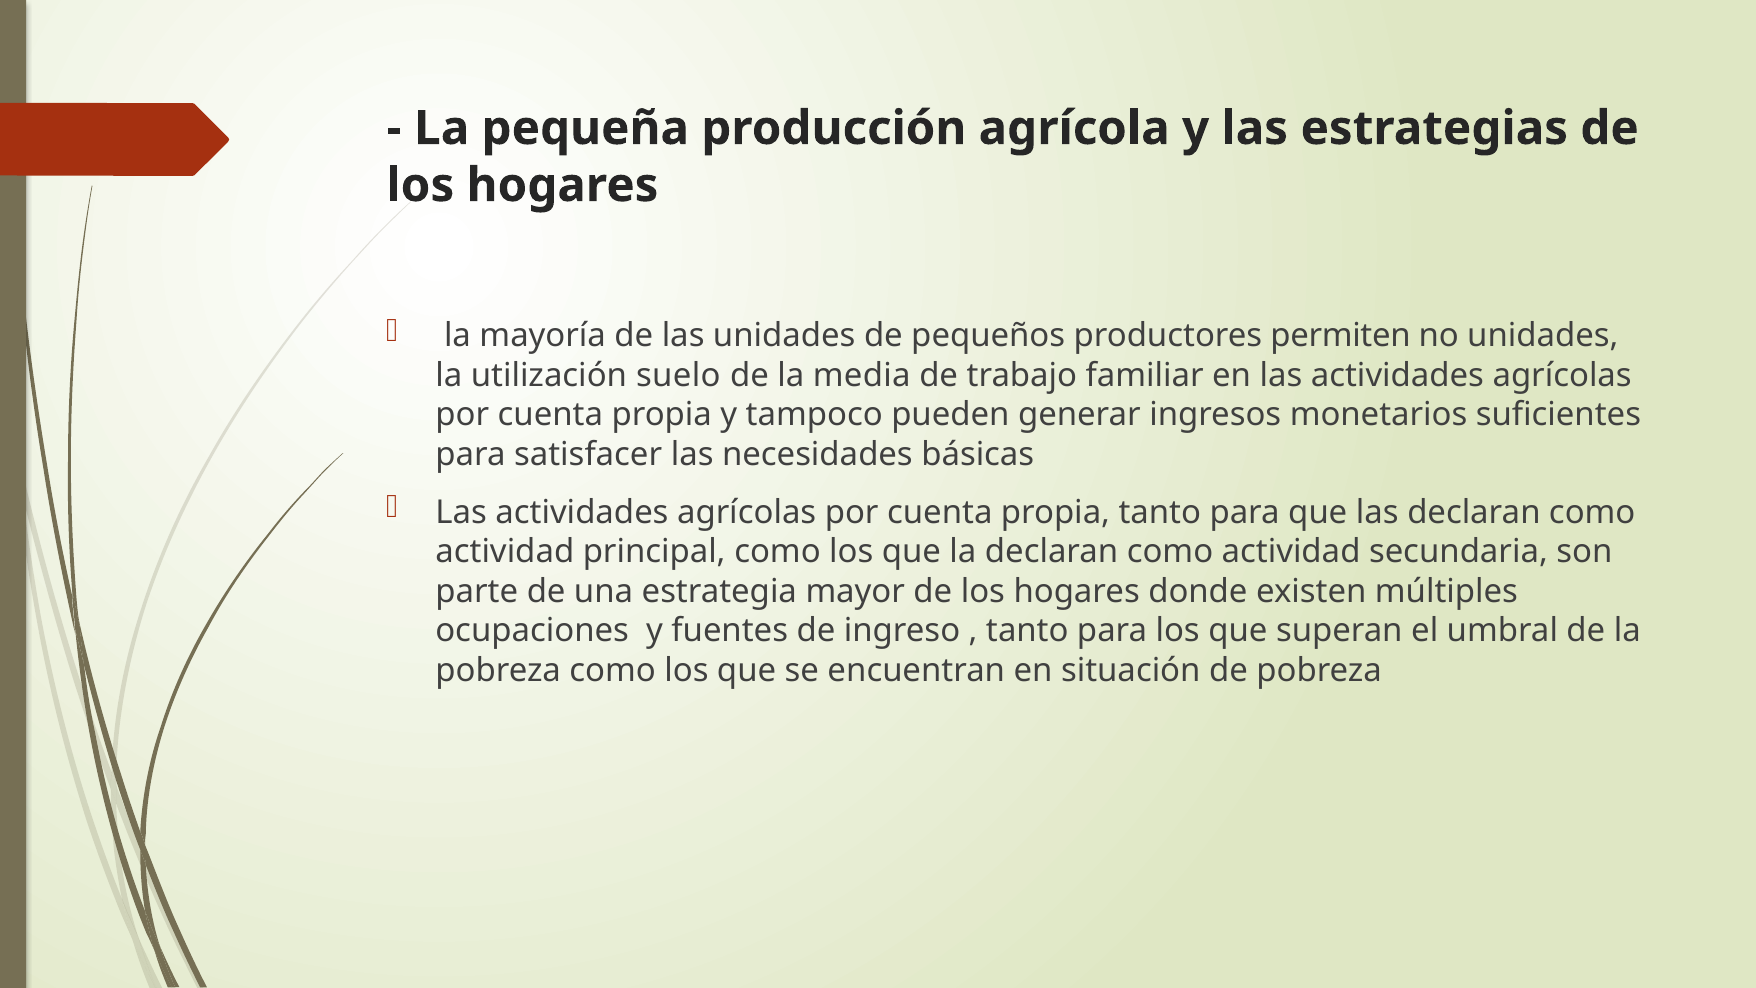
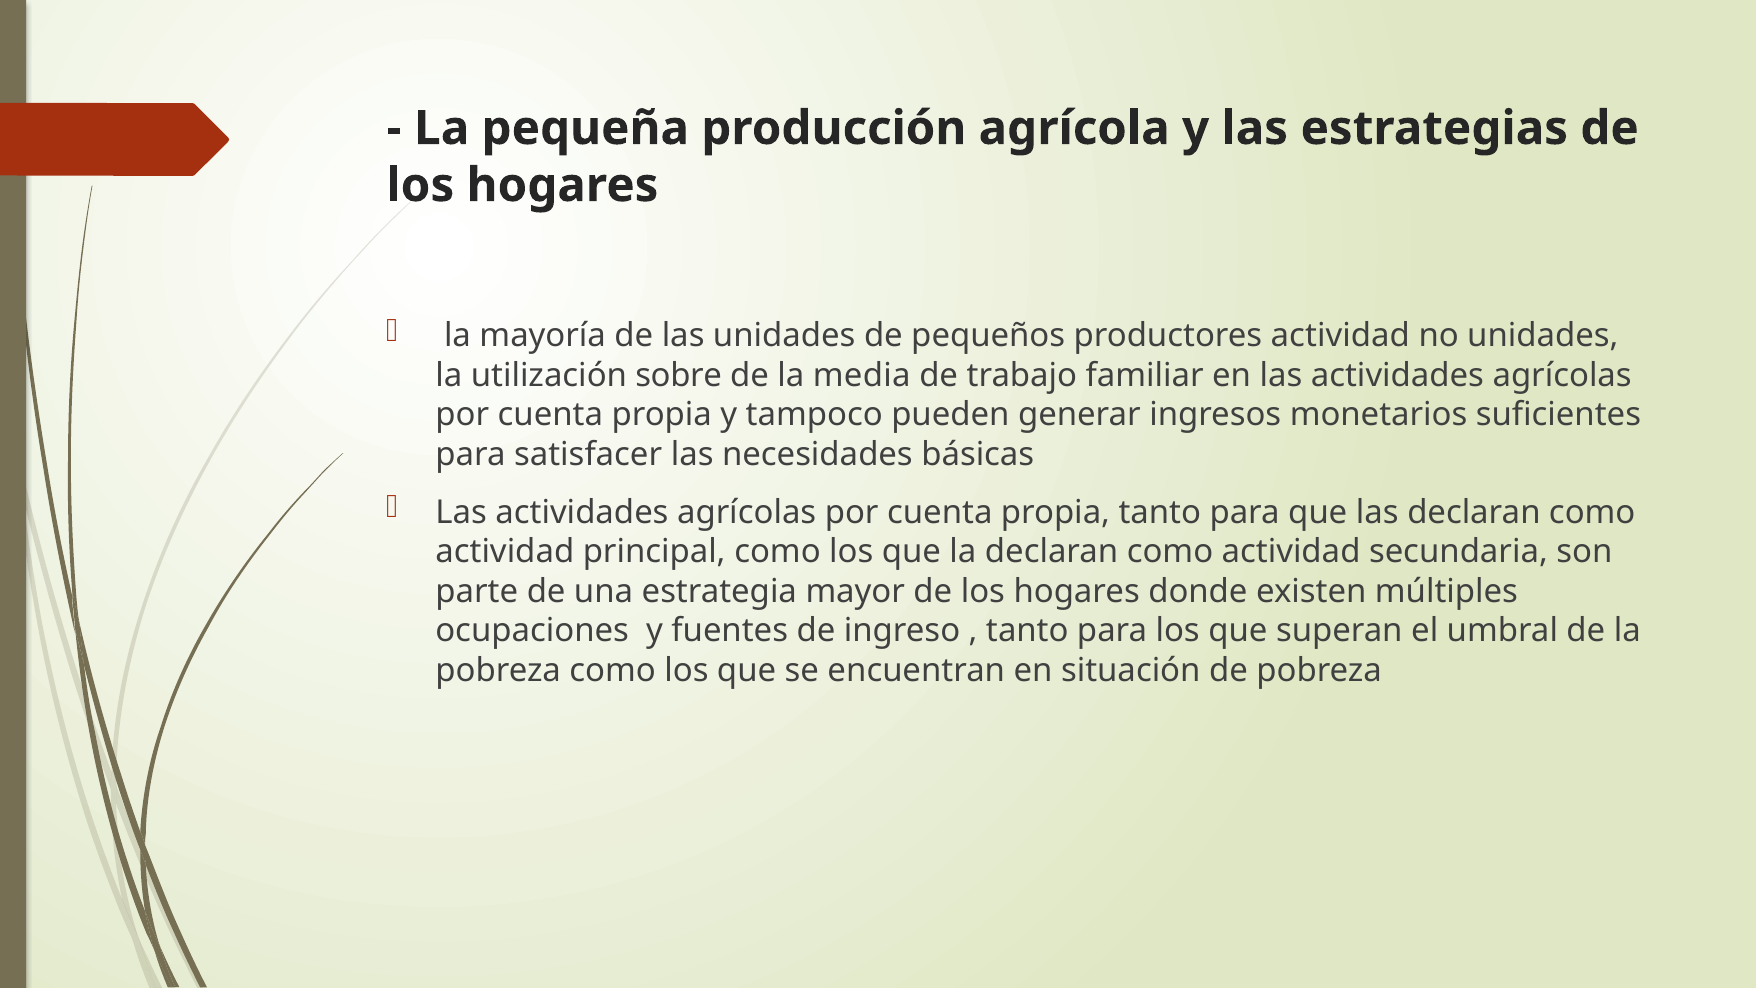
productores permiten: permiten -> actividad
suelo: suelo -> sobre
